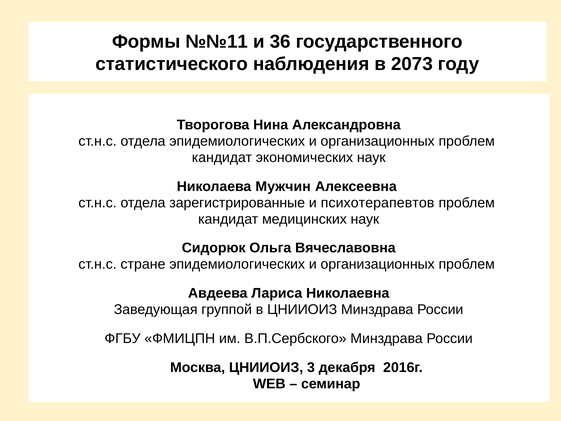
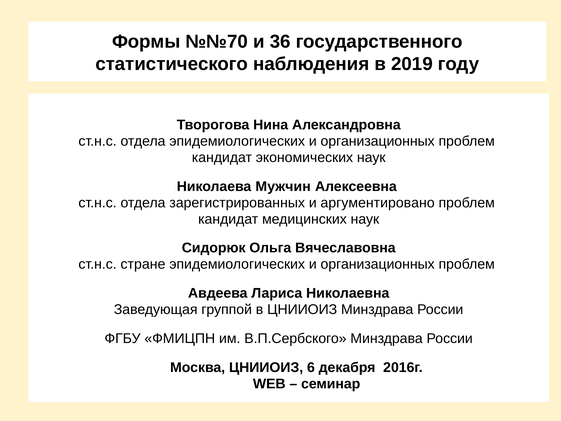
№№11: №№11 -> №№70
2073: 2073 -> 2019
зарегистрированные: зарегистрированные -> зарегистрированных
психотерапевтов: психотерапевтов -> аргументировано
3: 3 -> 6
